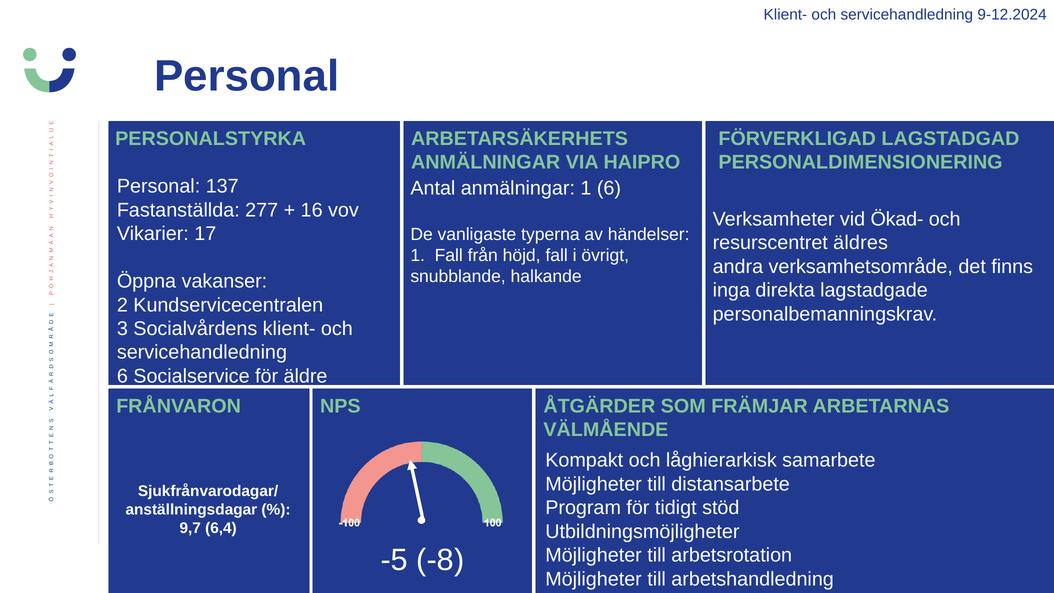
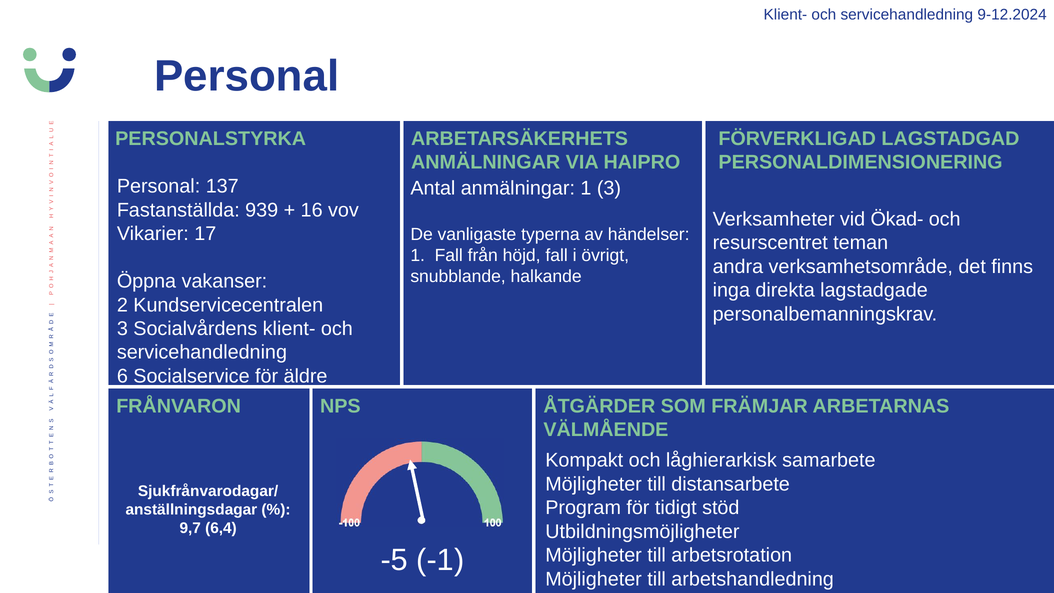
1 6: 6 -> 3
277: 277 -> 939
äldres: äldres -> teman
-8: -8 -> -1
